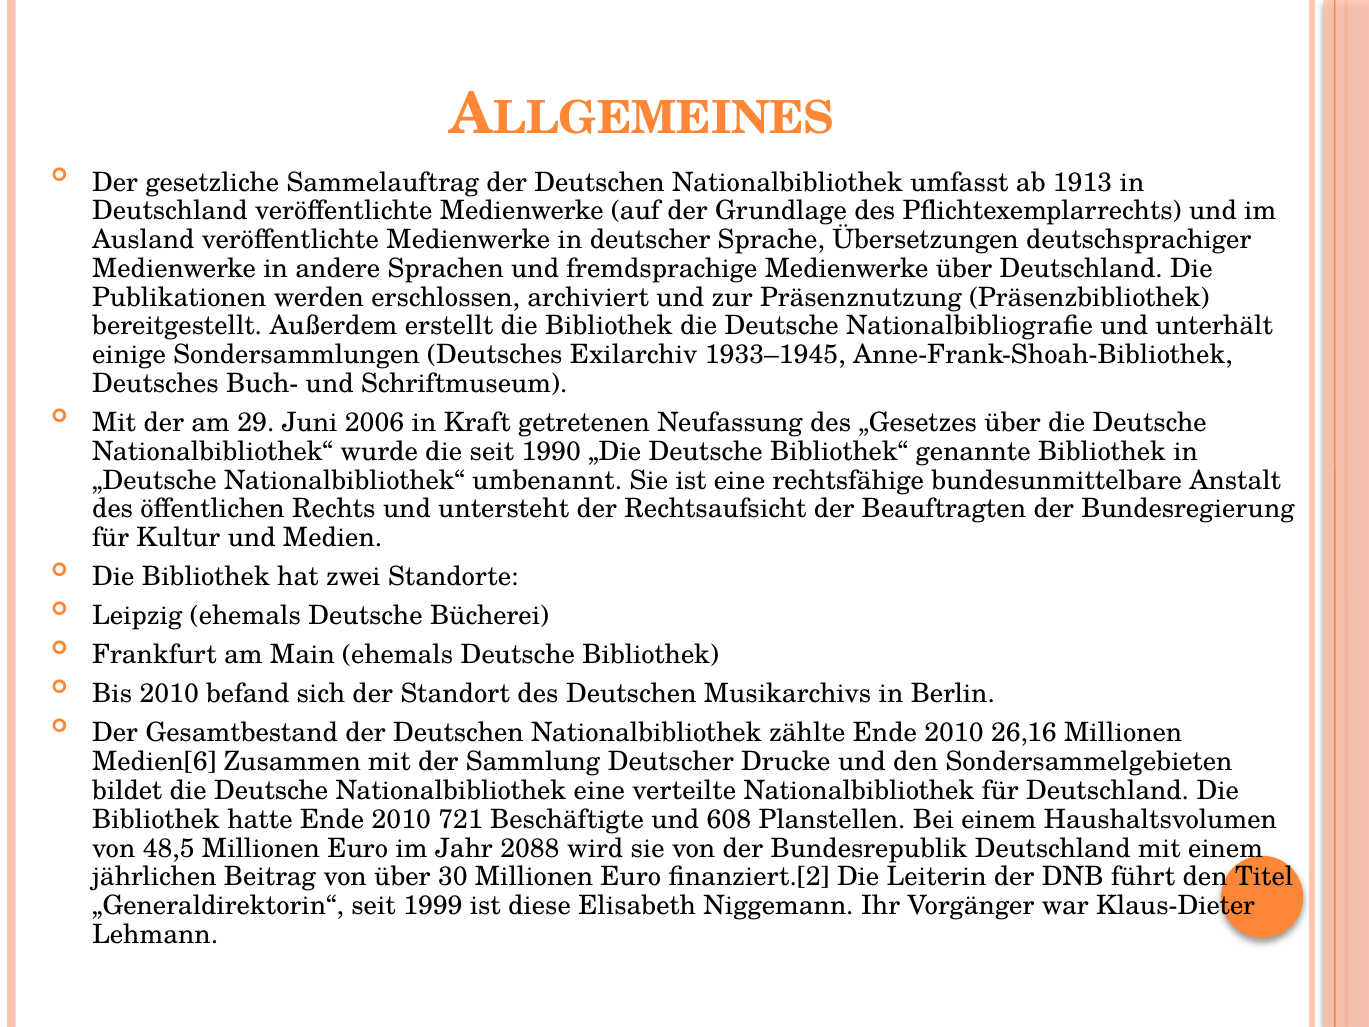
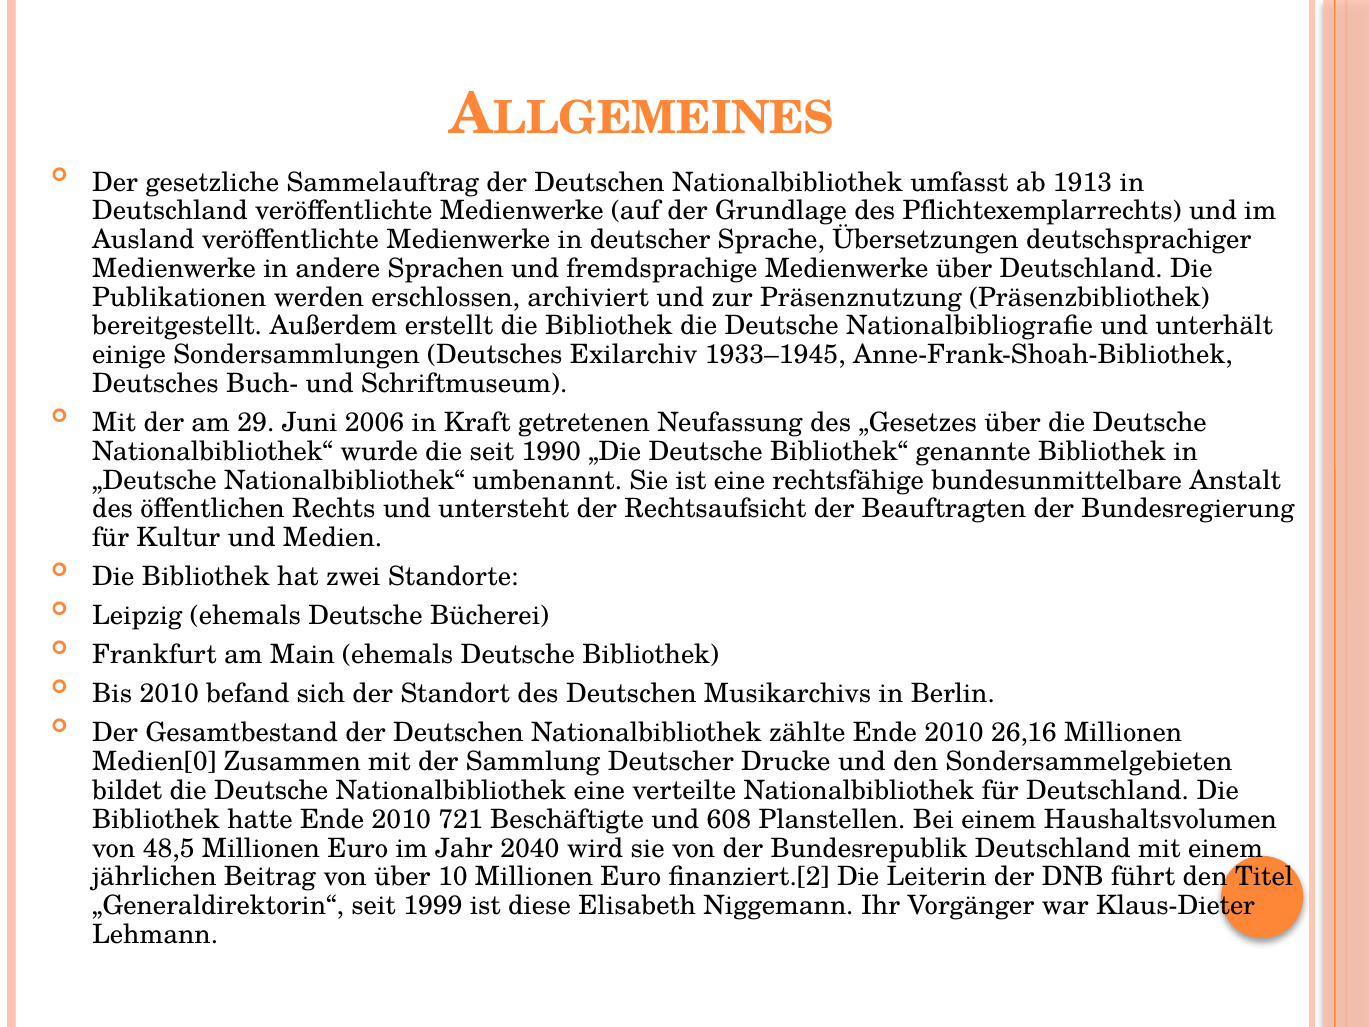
Medien[6: Medien[6 -> Medien[0
2088: 2088 -> 2040
30: 30 -> 10
